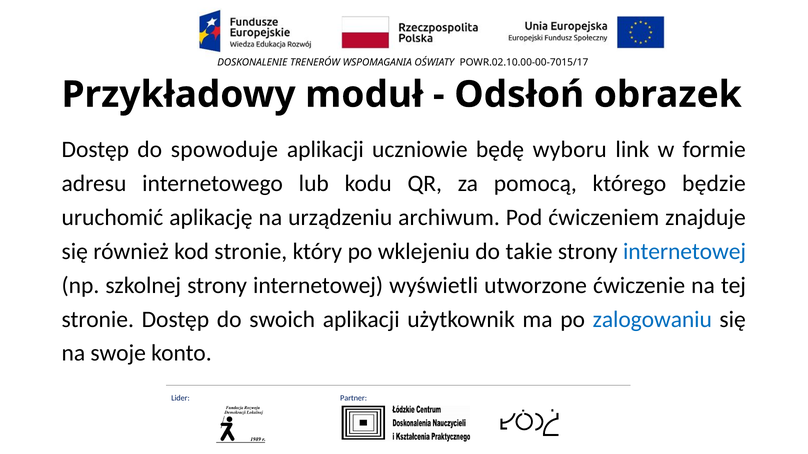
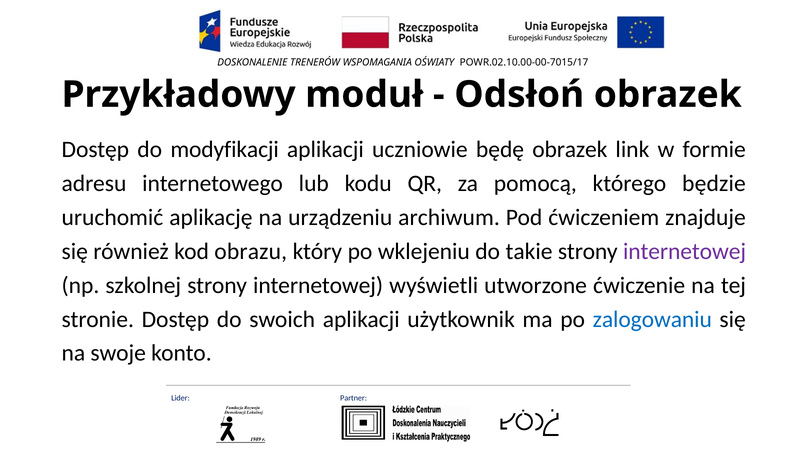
spowoduje: spowoduje -> modyfikacji
będę wyboru: wyboru -> obrazek
kod stronie: stronie -> obrazu
internetowej at (685, 252) colour: blue -> purple
